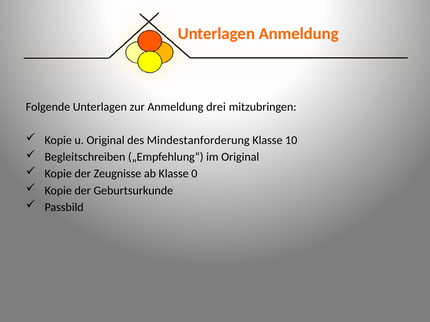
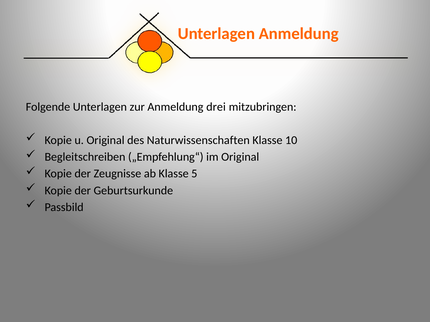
Mindestanforderung: Mindestanforderung -> Naturwissenschaften
0: 0 -> 5
